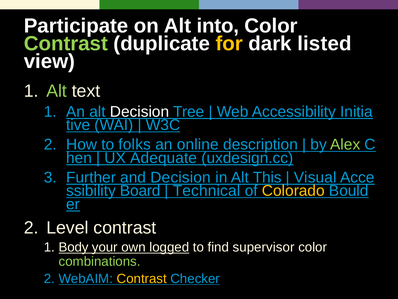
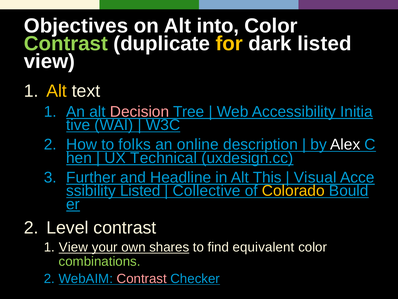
Participate: Participate -> Objectives
Alt at (57, 91) colour: light green -> yellow
Decision at (140, 112) colour: white -> pink
Alex colour: light green -> white
Adequate: Adequate -> Technical
and Decision: Decision -> Headline
Board at (140, 191): Board -> Listed
Technical: Technical -> Collective
Body at (74, 247): Body -> View
logged: logged -> shares
supervisor: supervisor -> equivalent
Contrast at (142, 278) colour: yellow -> pink
